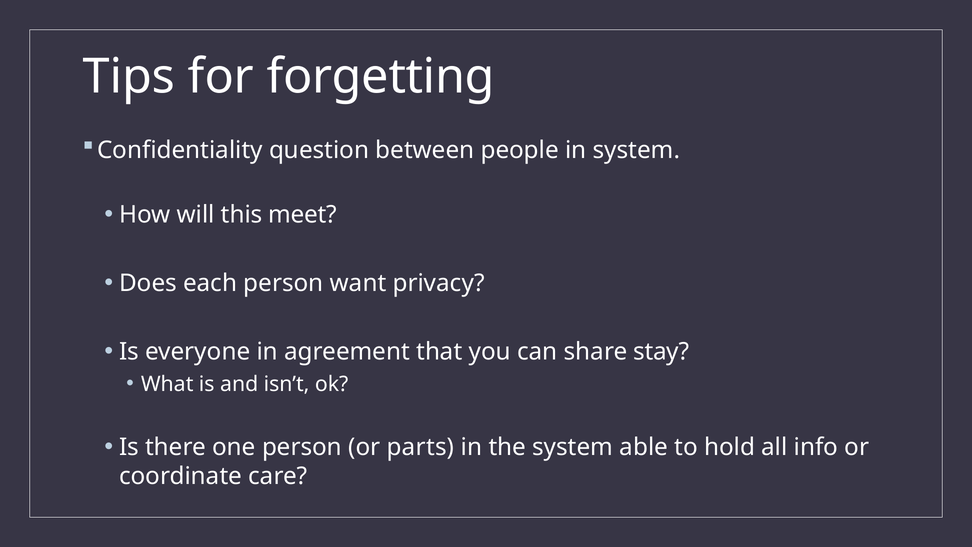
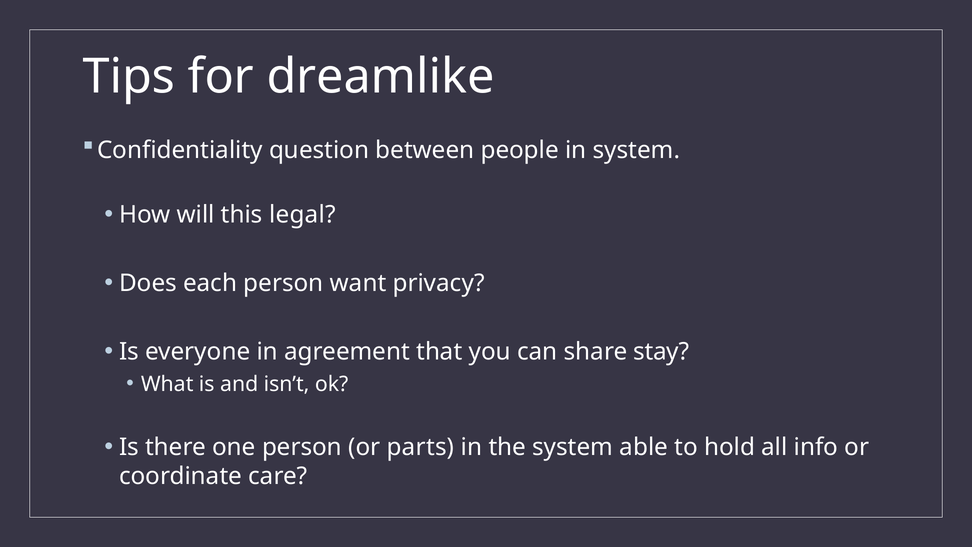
forgetting: forgetting -> dreamlike
meet: meet -> legal
